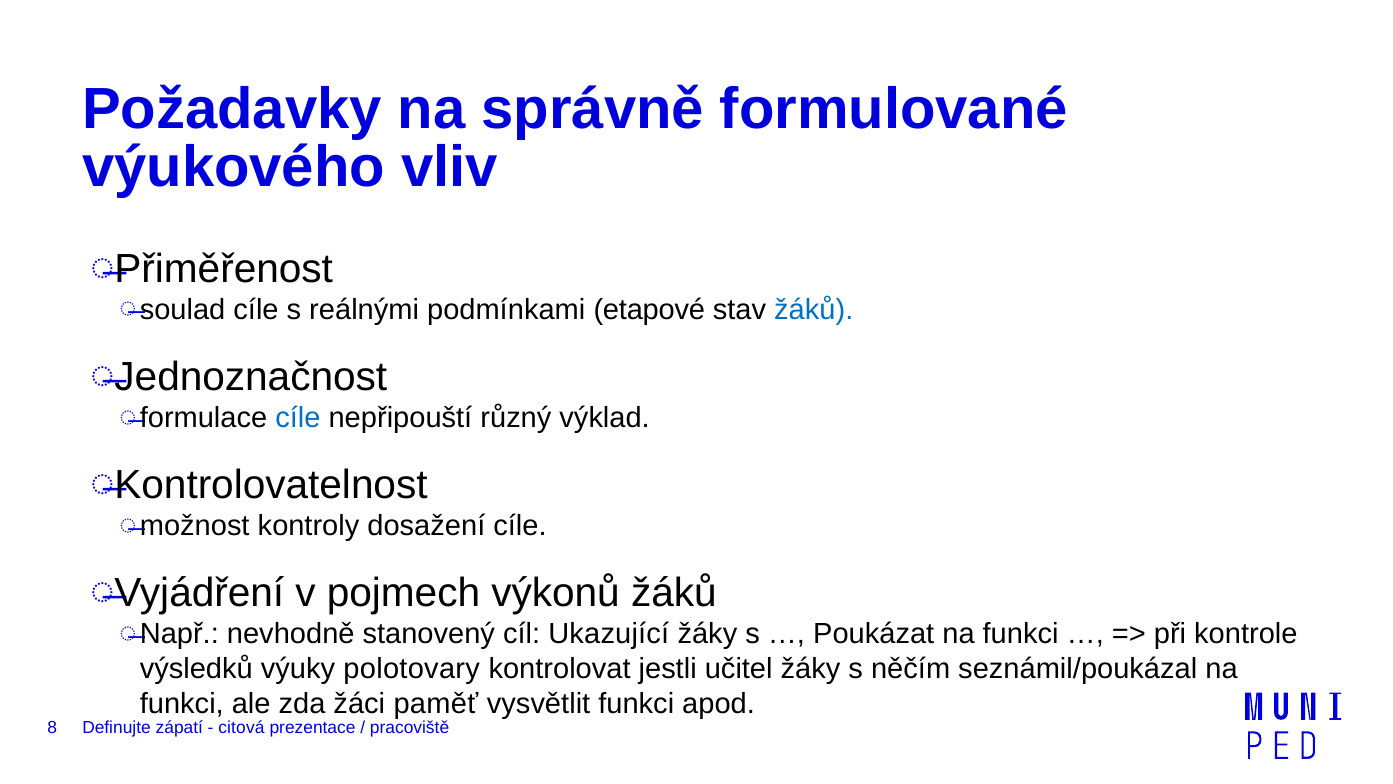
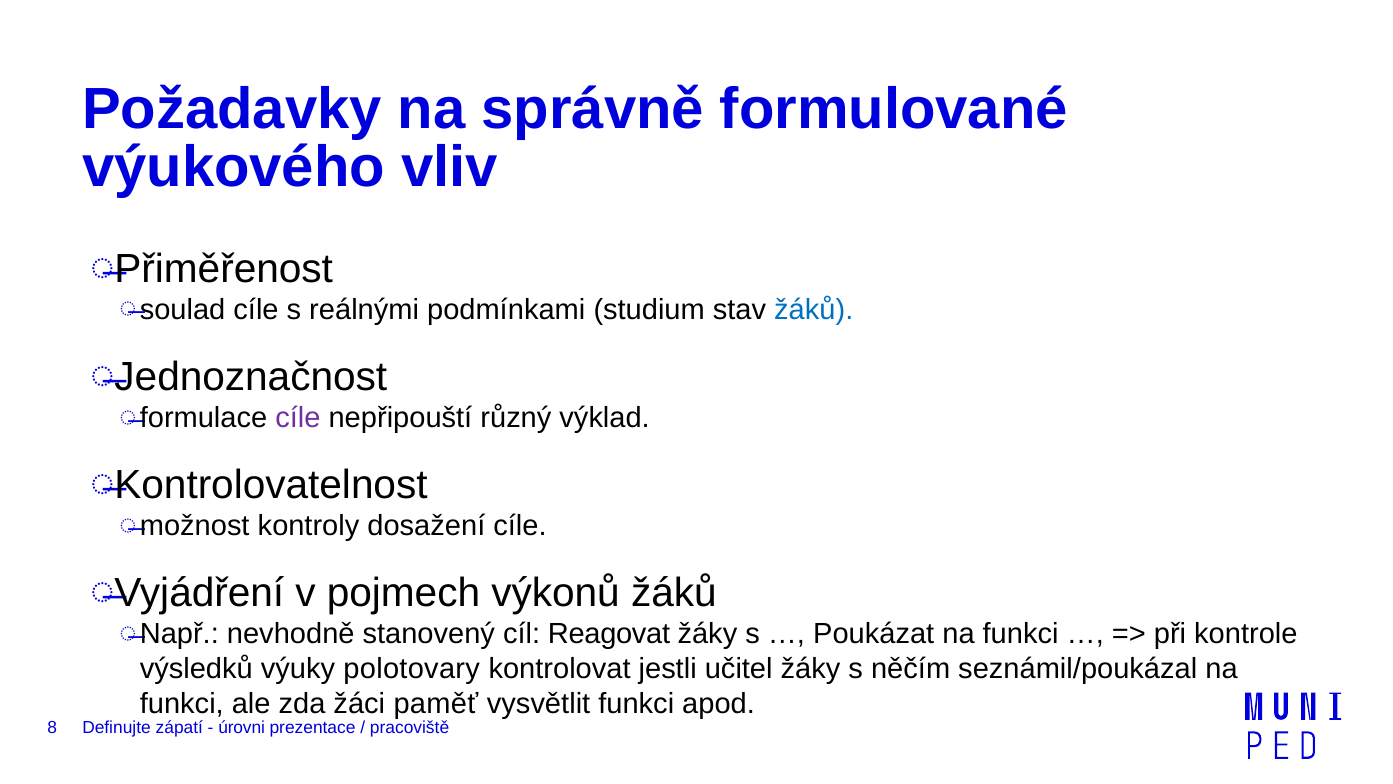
etapové: etapové -> studium
cíle at (298, 418) colour: blue -> purple
Ukazující: Ukazující -> Reagovat
citová: citová -> úrovni
